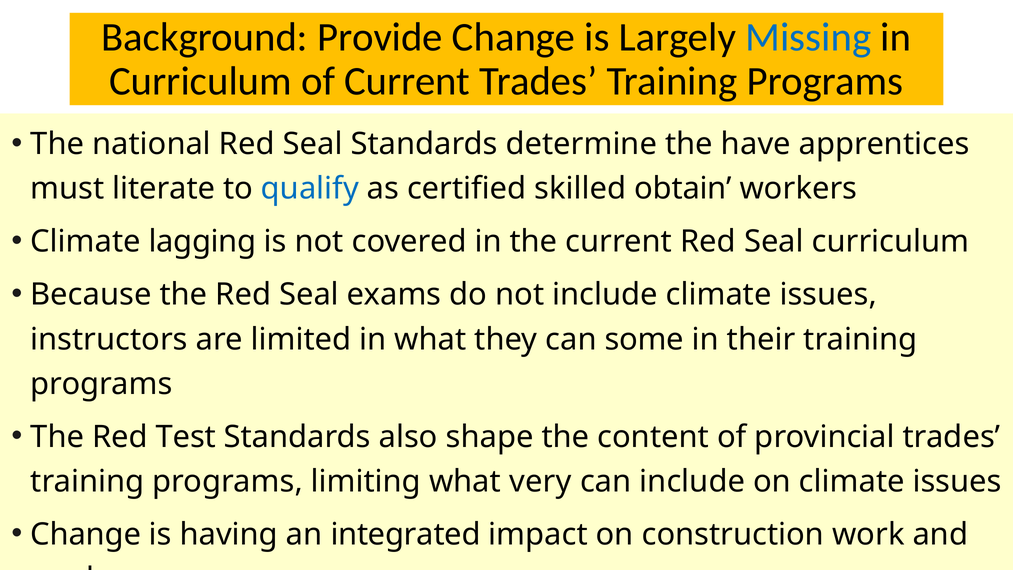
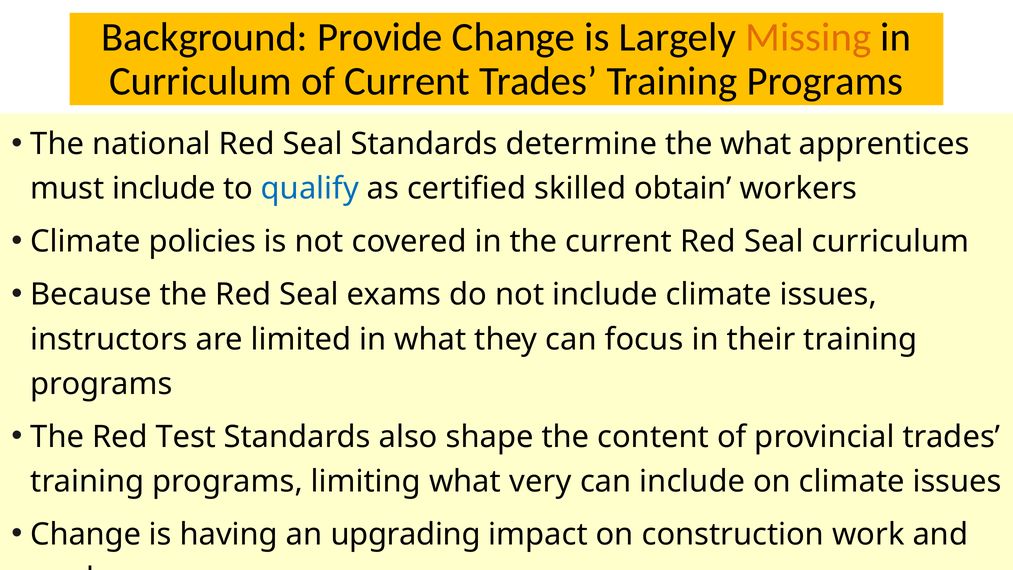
Missing colour: blue -> orange
the have: have -> what
must literate: literate -> include
lagging: lagging -> policies
some: some -> focus
integrated: integrated -> upgrading
